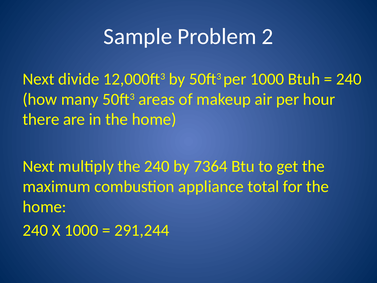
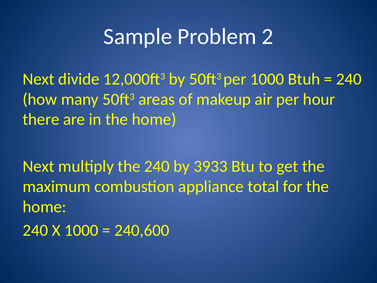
7364: 7364 -> 3933
291,244: 291,244 -> 240,600
